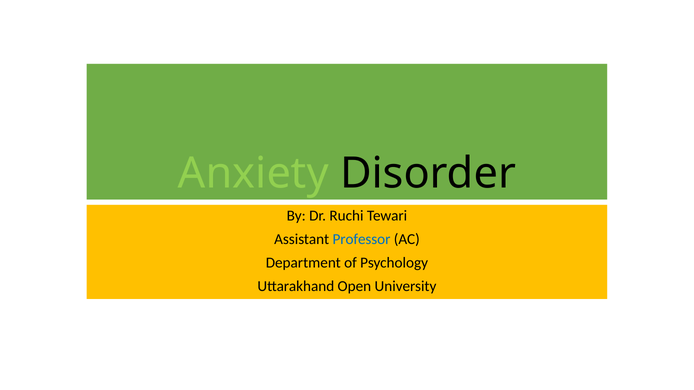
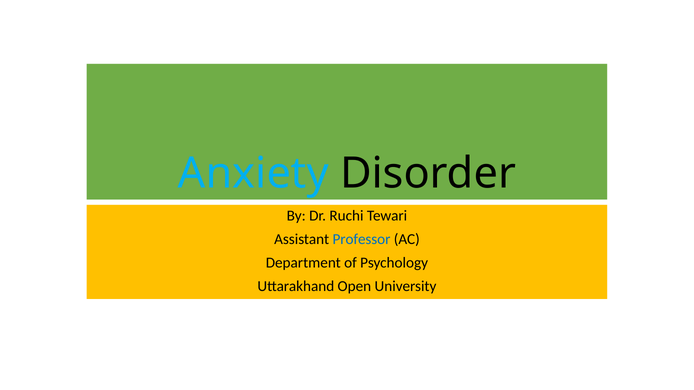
Anxiety colour: light green -> light blue
